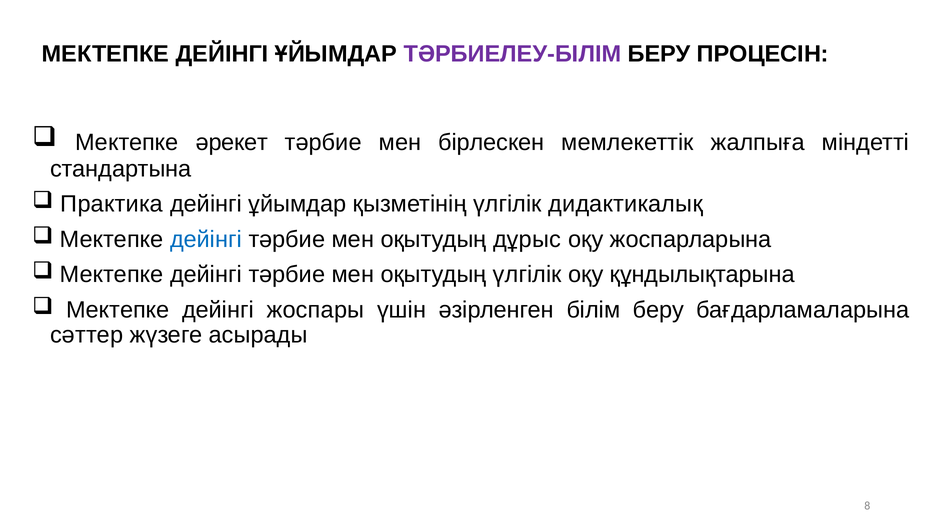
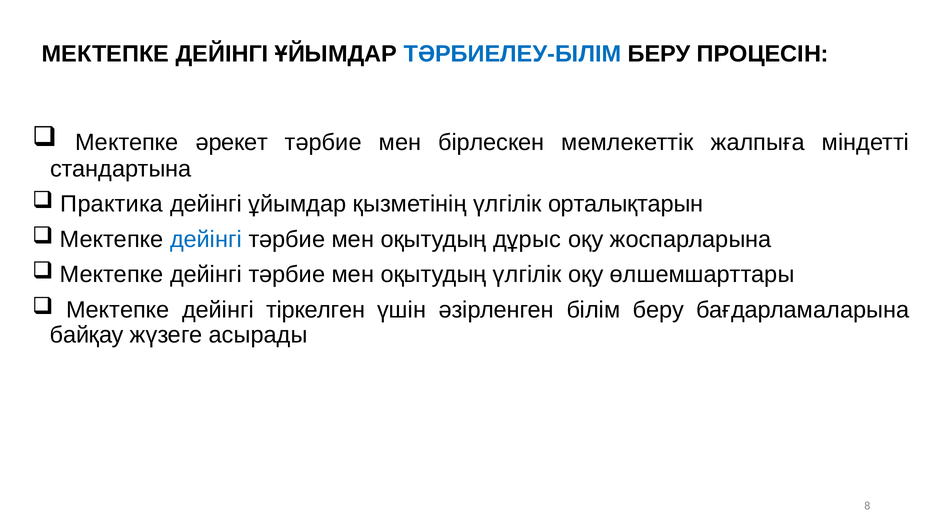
ТӘРБИЕЛЕУ-БІЛІМ colour: purple -> blue
дидактикалық: дидактикалық -> орталықтарын
құндылықтарына: құндылықтарына -> өлшемшарттары
жоспары: жоспары -> тіркелген
сәттер: сәттер -> байқау
